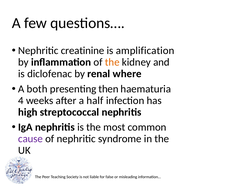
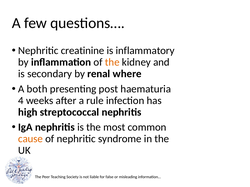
amplification: amplification -> inflammatory
diclofenac: diclofenac -> secondary
then: then -> post
half: half -> rule
cause colour: purple -> orange
